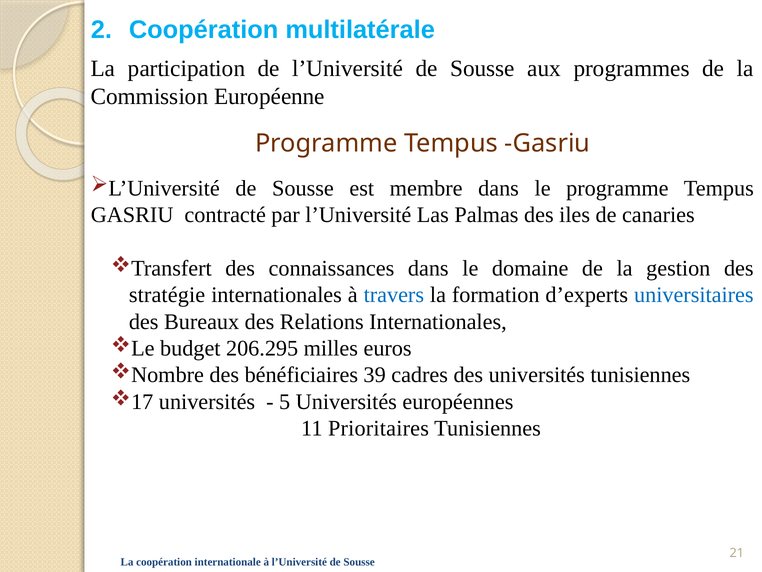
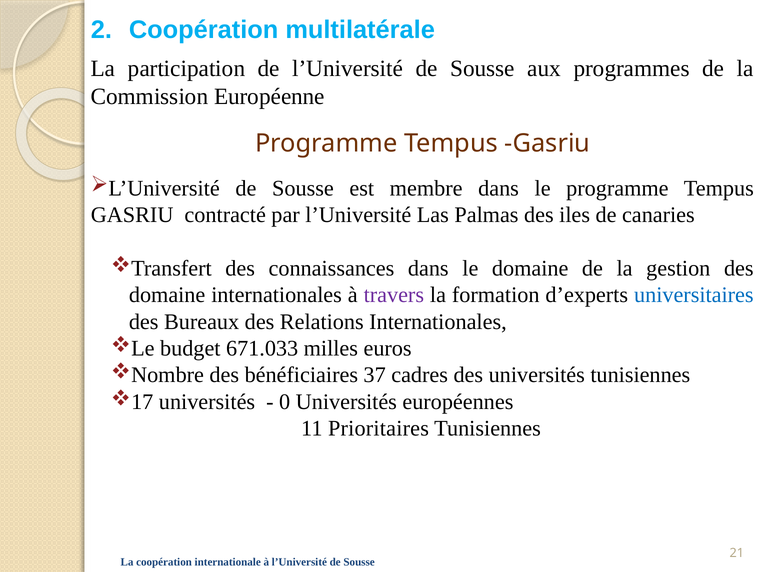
stratégie at (167, 295): stratégie -> domaine
travers colour: blue -> purple
206.295: 206.295 -> 671.033
39: 39 -> 37
5: 5 -> 0
